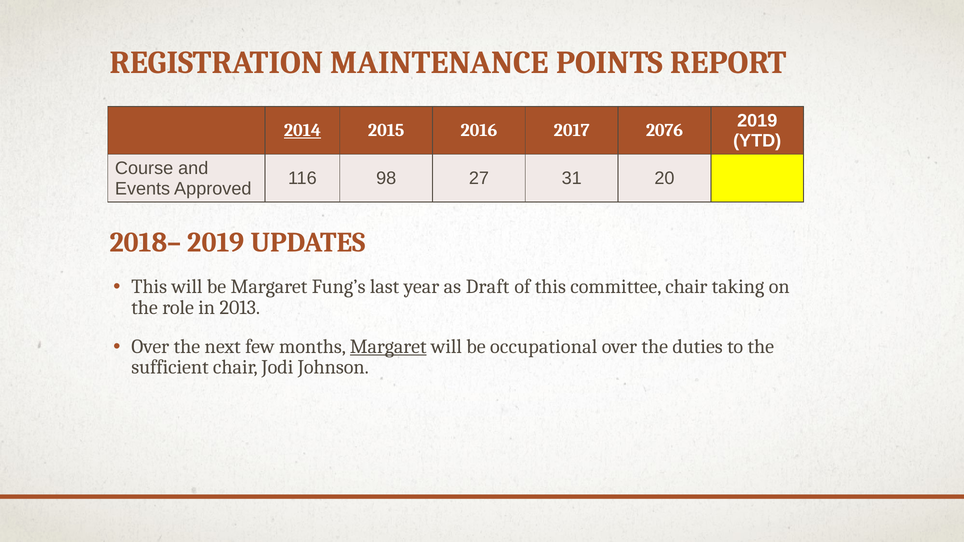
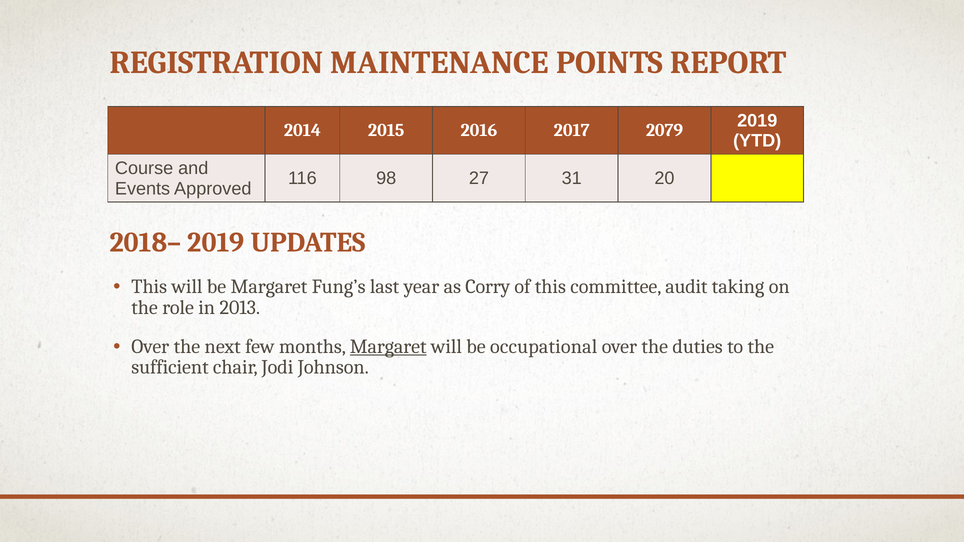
2014 underline: present -> none
2076: 2076 -> 2079
Draft: Draft -> Corry
committee chair: chair -> audit
